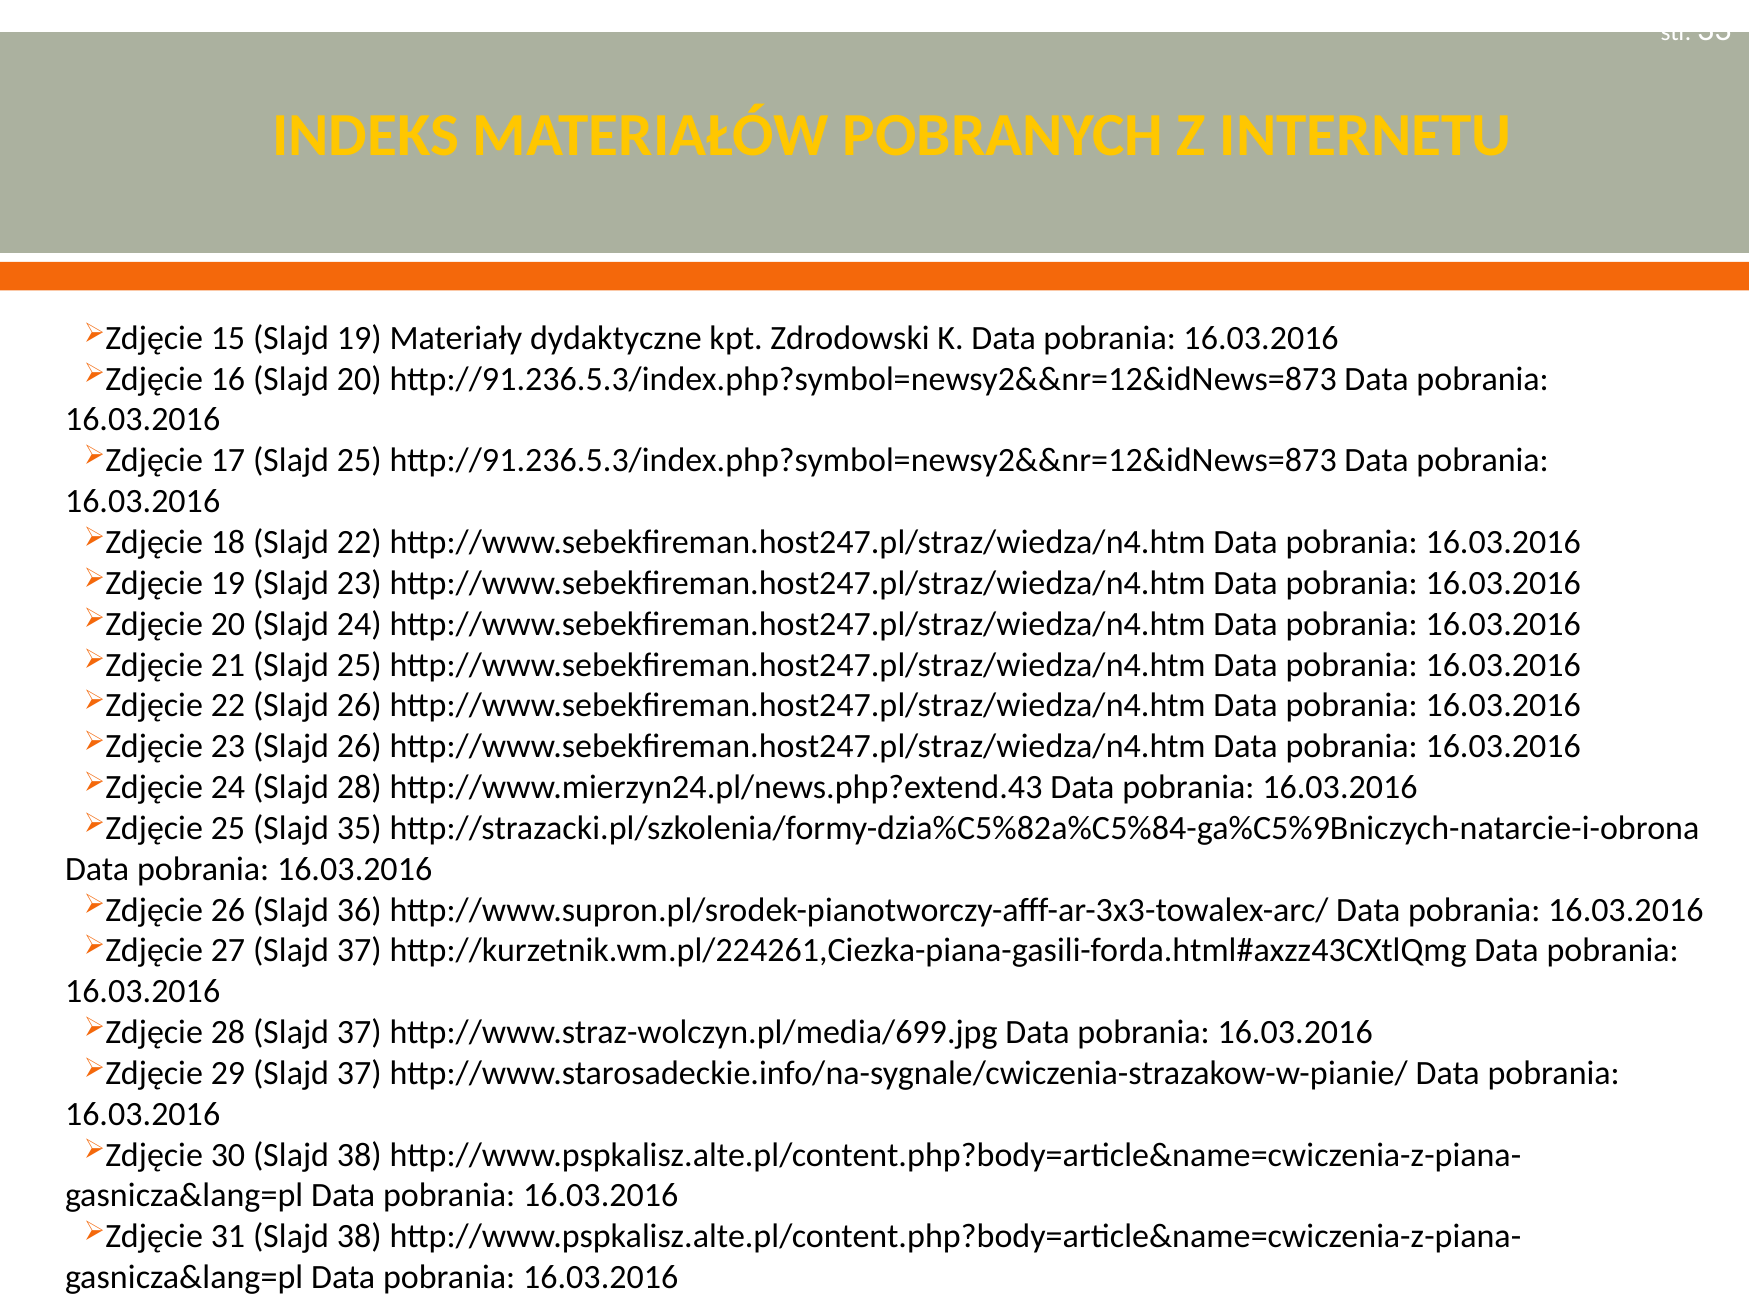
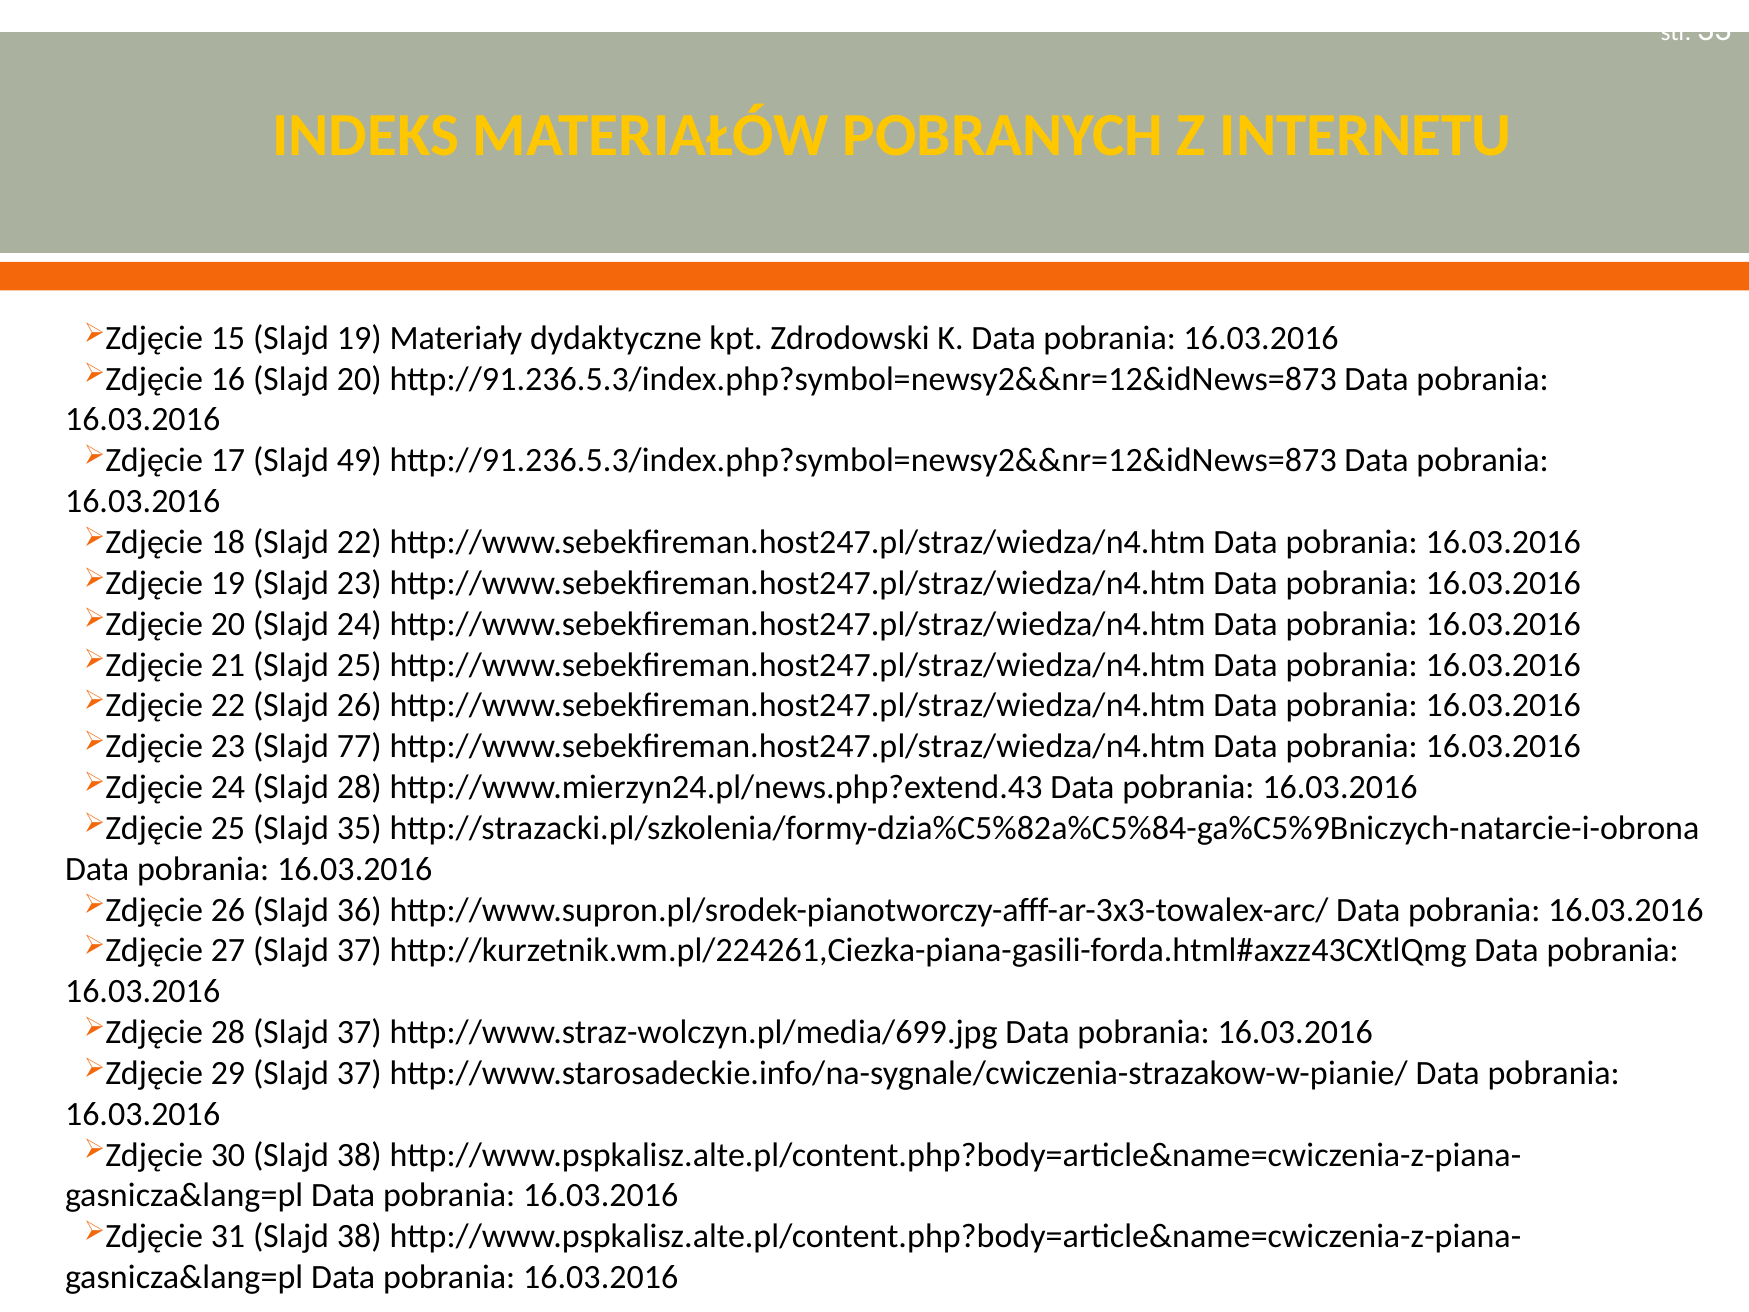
17 Slajd 25: 25 -> 49
23 Slajd 26: 26 -> 77
